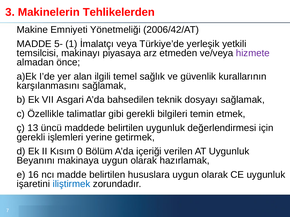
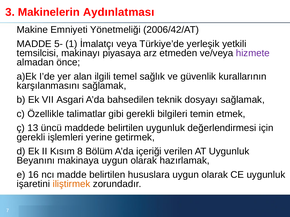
Tehlikelerden: Tehlikelerden -> Aydınlatması
0: 0 -> 8
iliştirmek colour: blue -> orange
